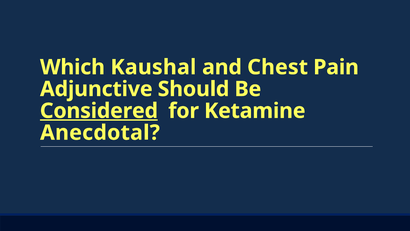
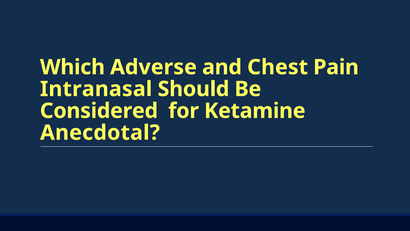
Kaushal: Kaushal -> Adverse
Adjunctive: Adjunctive -> Intranasal
Considered underline: present -> none
